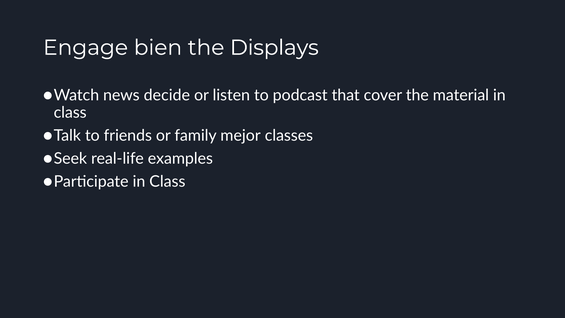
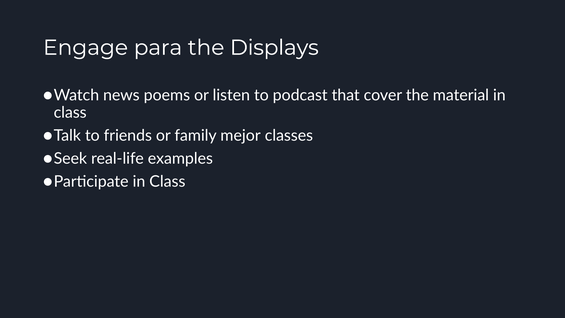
bien: bien -> para
decide: decide -> poems
